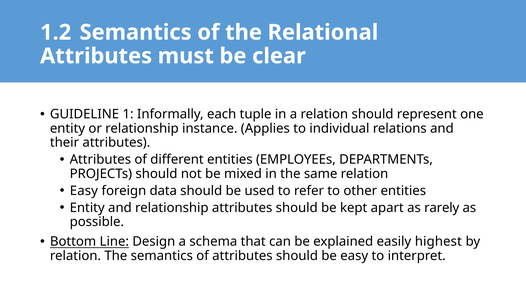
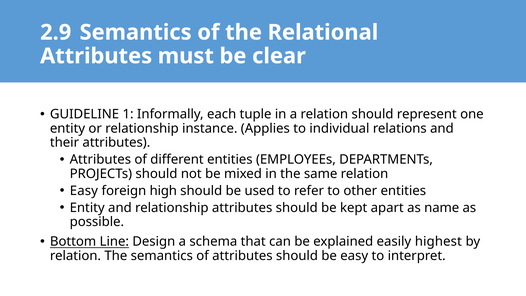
1.2: 1.2 -> 2.9
data: data -> high
rarely: rarely -> name
